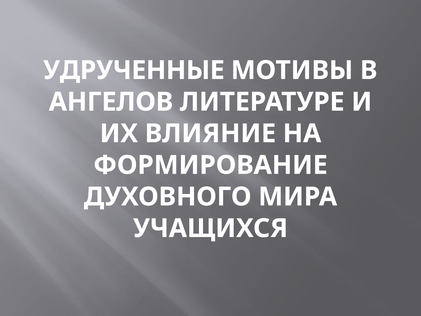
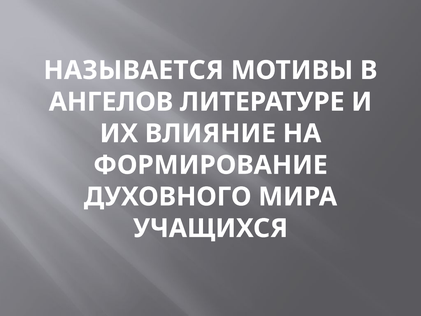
УДРУЧЕННЫЕ: УДРУЧЕННЫЕ -> НАЗЫВАЕТСЯ
